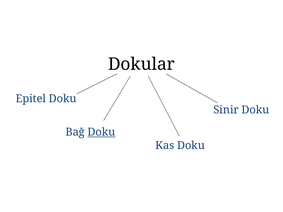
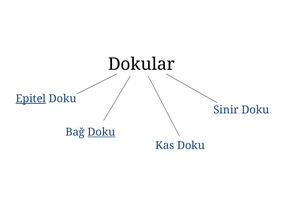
Epitel underline: none -> present
